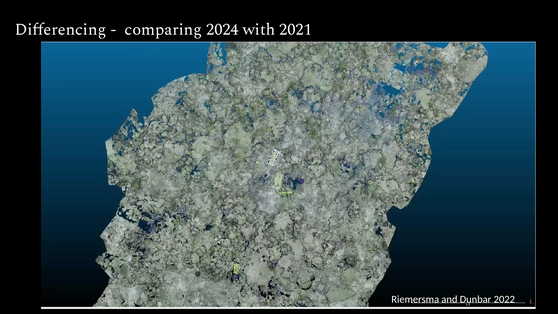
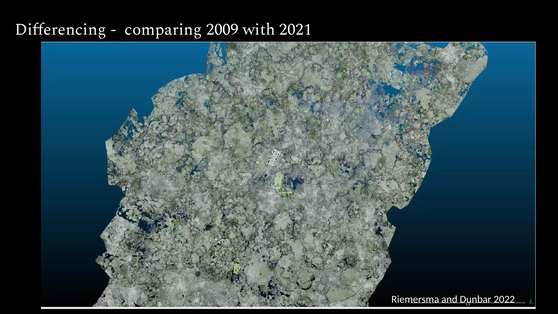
2024: 2024 -> 2009
